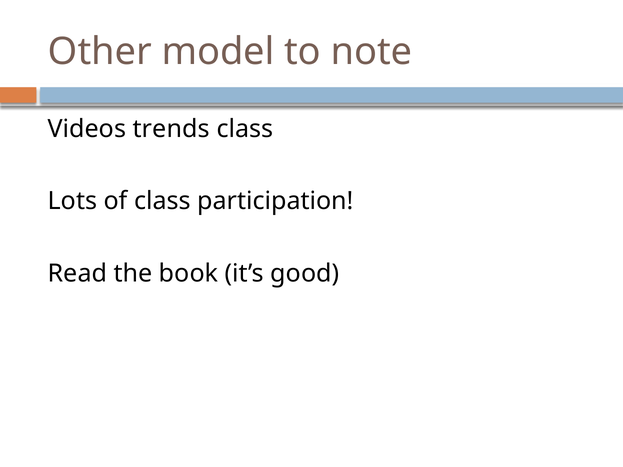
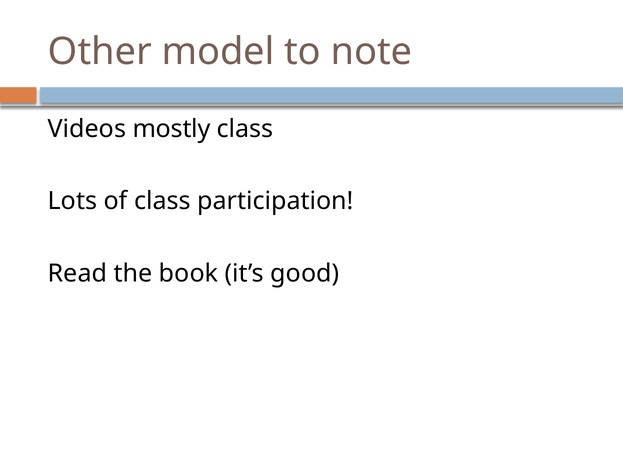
trends: trends -> mostly
